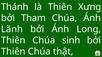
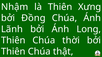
Thánh: Thánh -> Nhậm
Tham: Tham -> Đồng
sinh: sinh -> thời
